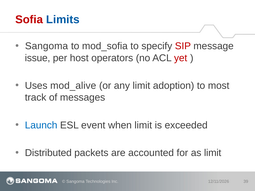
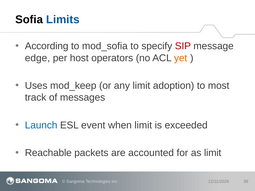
Sofia colour: red -> black
Sangoma at (47, 46): Sangoma -> According
issue: issue -> edge
yet colour: red -> orange
mod_alive: mod_alive -> mod_keep
Distributed: Distributed -> Reachable
